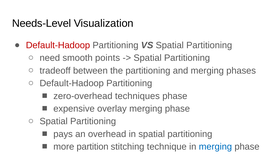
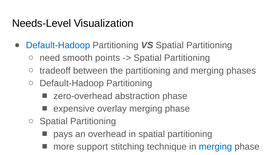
Default-Hadoop at (58, 45) colour: red -> blue
techniques: techniques -> abstraction
partition: partition -> support
